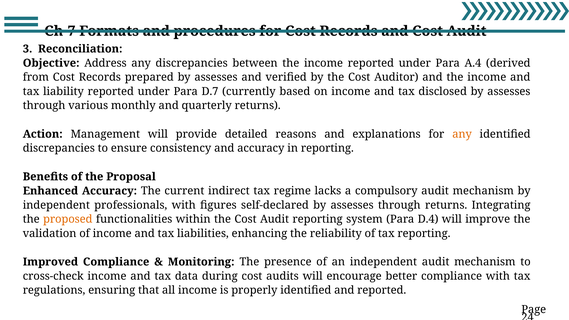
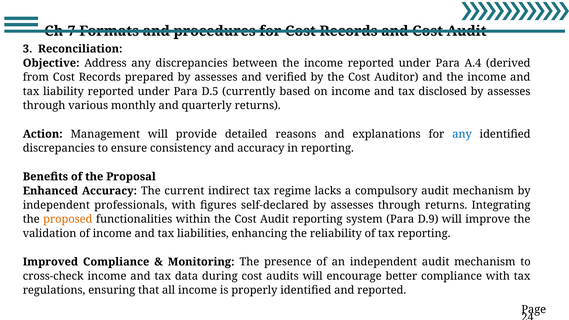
D.7: D.7 -> D.5
any at (462, 134) colour: orange -> blue
D.4: D.4 -> D.9
